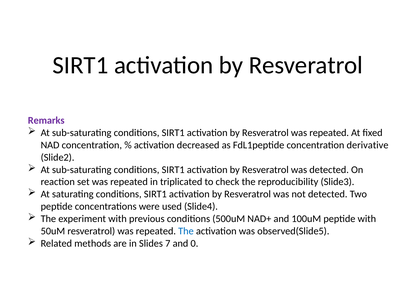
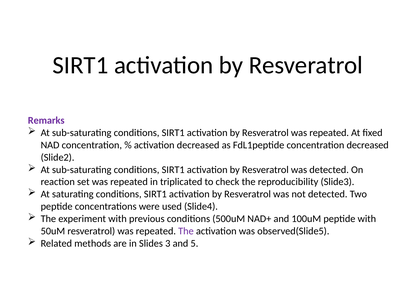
concentration derivative: derivative -> decreased
The at (186, 231) colour: blue -> purple
7: 7 -> 3
0: 0 -> 5
